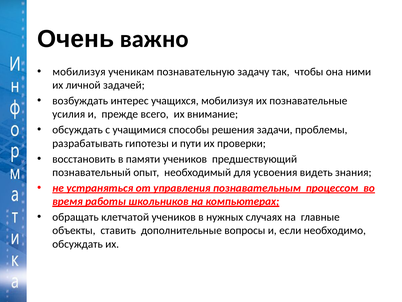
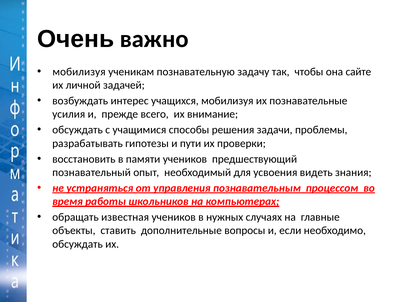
ними: ними -> сайте
клетчатой: клетчатой -> известная
